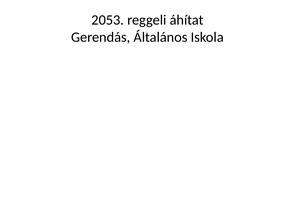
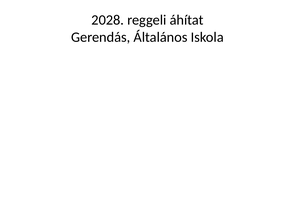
2053: 2053 -> 2028
